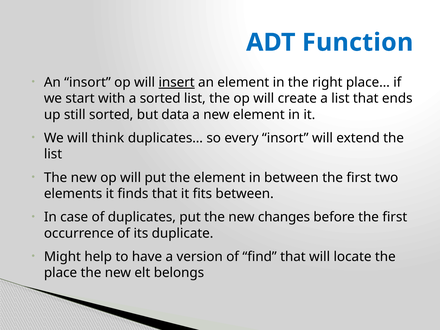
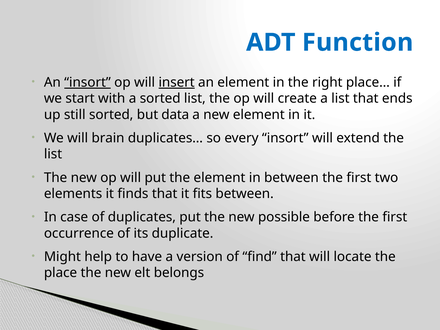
insort at (88, 82) underline: none -> present
think: think -> brain
changes: changes -> possible
